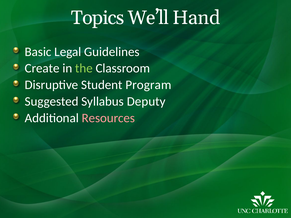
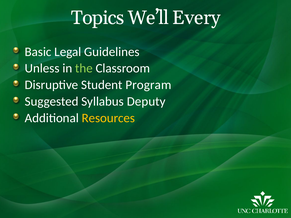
Hand: Hand -> Every
Create: Create -> Unless
Resources colour: pink -> yellow
